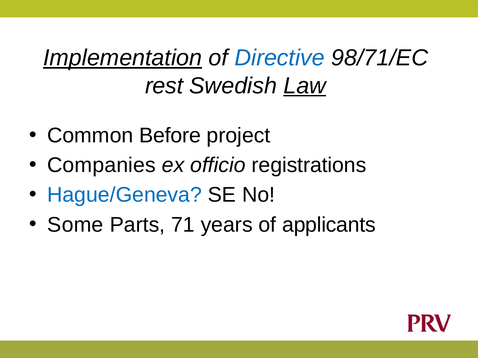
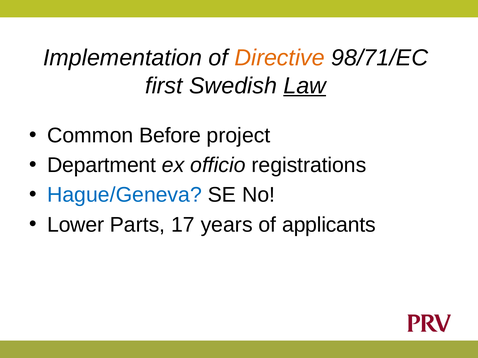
Implementation underline: present -> none
Directive colour: blue -> orange
rest: rest -> first
Companies: Companies -> Department
Some: Some -> Lower
71: 71 -> 17
